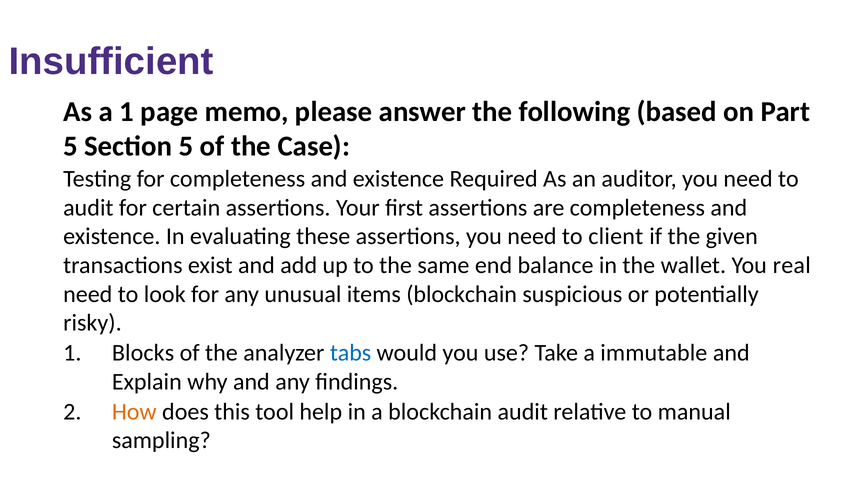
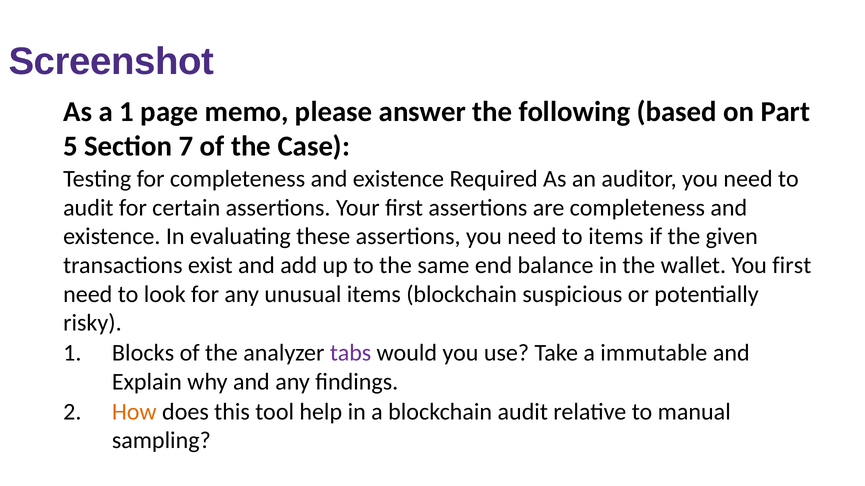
Insufficient: Insufficient -> Screenshot
Section 5: 5 -> 7
to client: client -> items
You real: real -> first
tabs colour: blue -> purple
